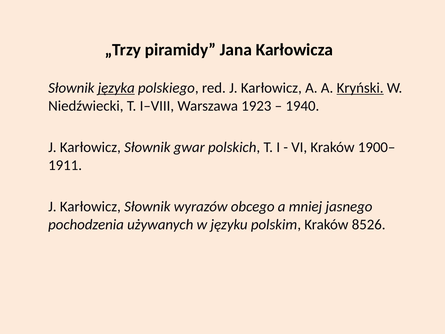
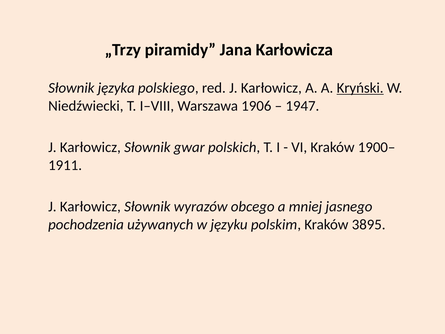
języka underline: present -> none
1923: 1923 -> 1906
1940: 1940 -> 1947
8526: 8526 -> 3895
